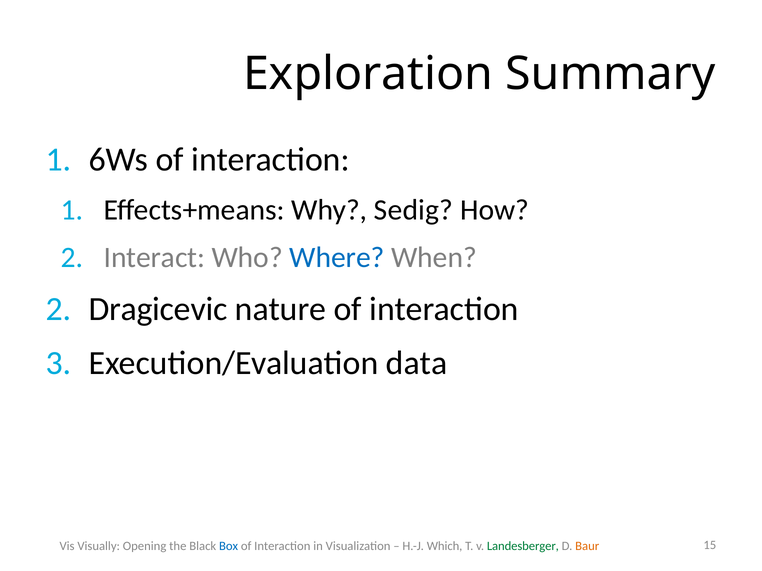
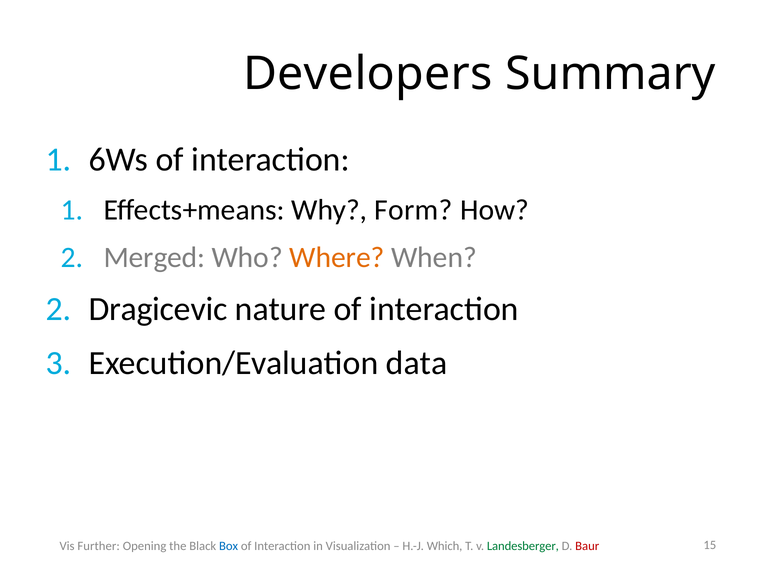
Exploration: Exploration -> Developers
Sedig: Sedig -> Form
Interact: Interact -> Merged
Where colour: blue -> orange
Visually: Visually -> Further
Baur colour: orange -> red
